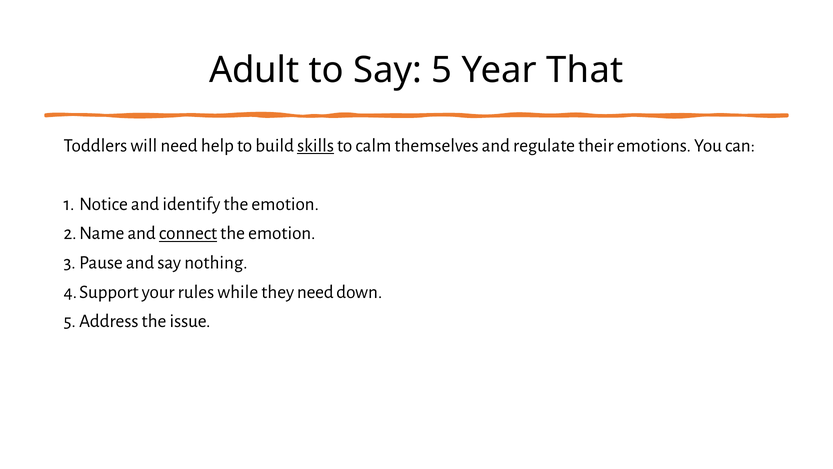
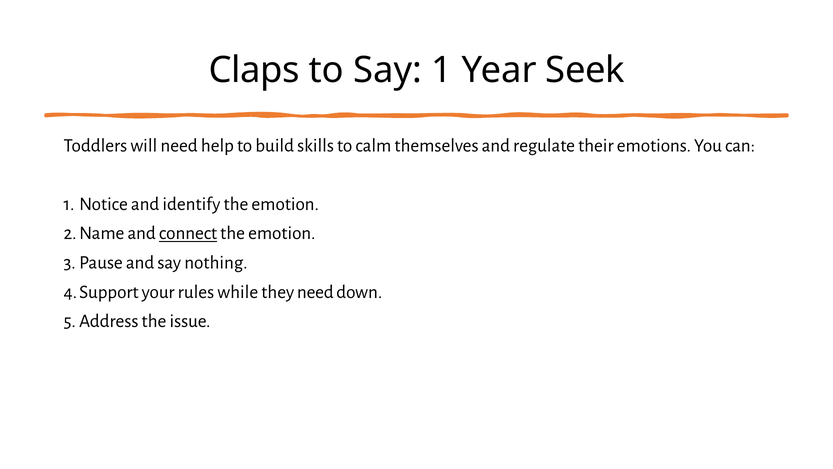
Adult: Adult -> Claps
5: 5 -> 1
That: That -> Seek
skills underline: present -> none
